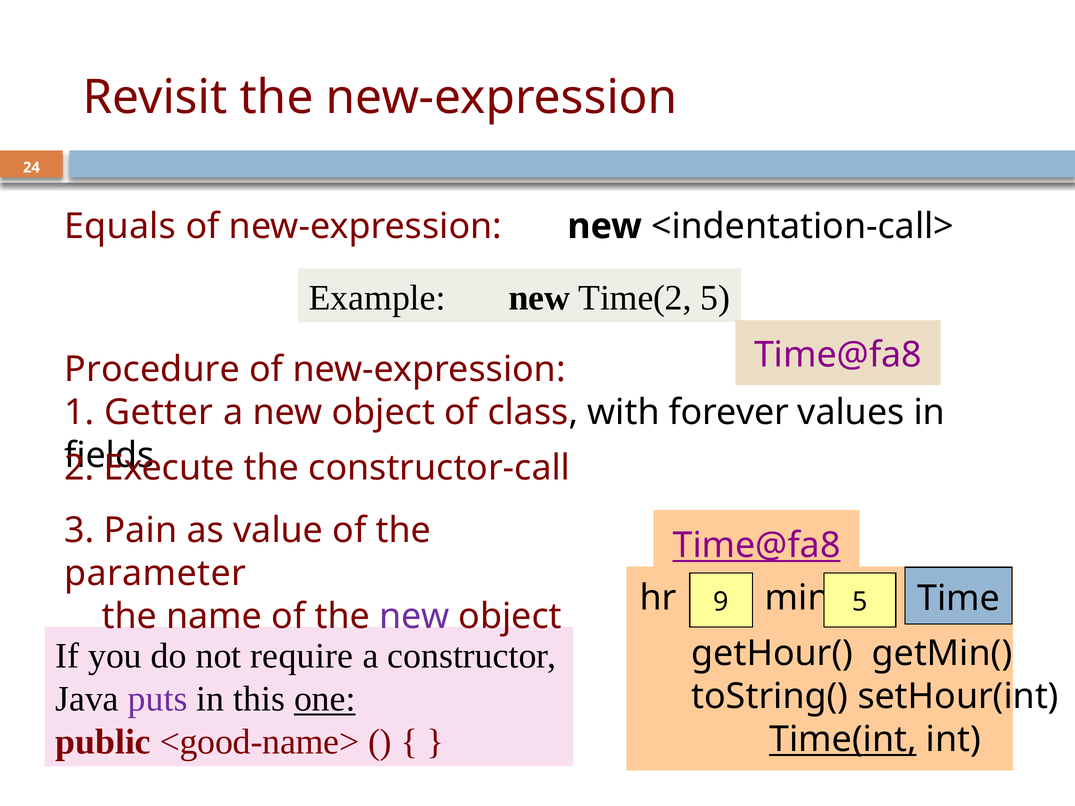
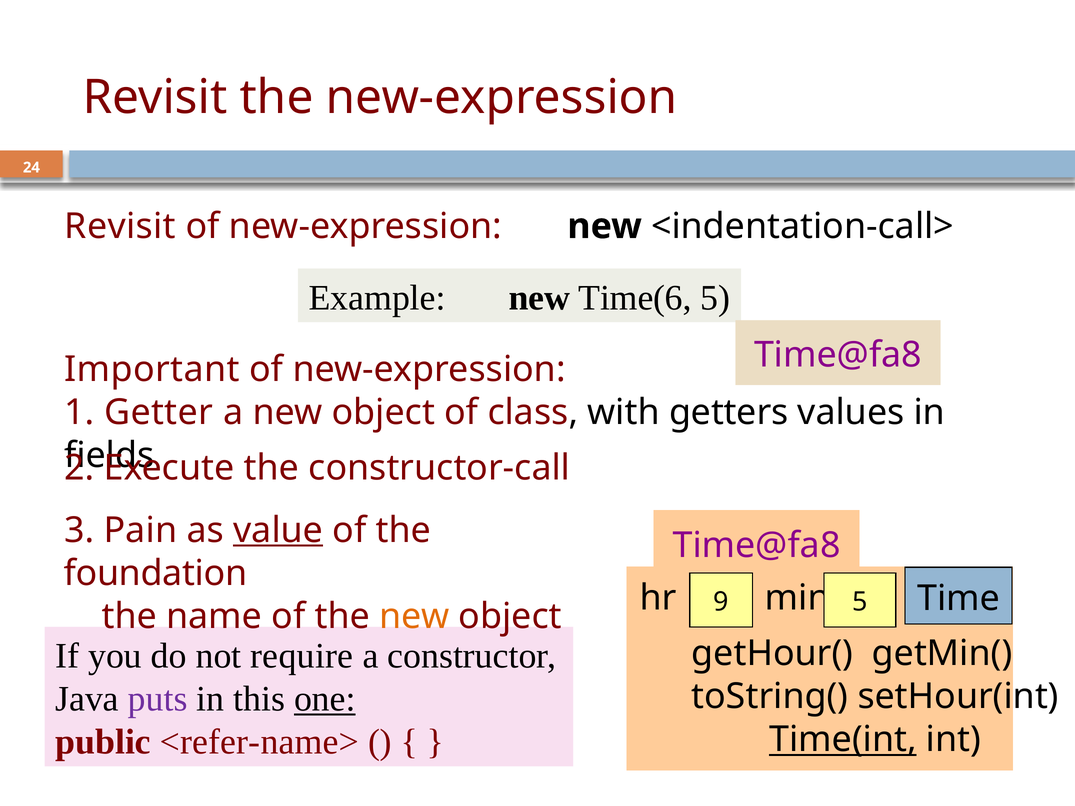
Equals at (120, 226): Equals -> Revisit
Time(2: Time(2 -> Time(6
Procedure: Procedure -> Important
forever: forever -> getters
value underline: none -> present
Time@fa8 at (757, 546) underline: present -> none
parameter: parameter -> foundation
new at (414, 616) colour: purple -> orange
<good-name>: <good-name> -> <refer-name>
